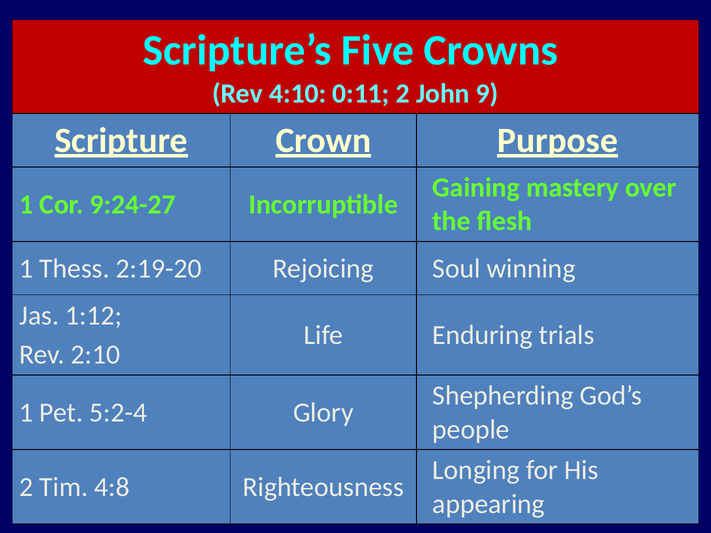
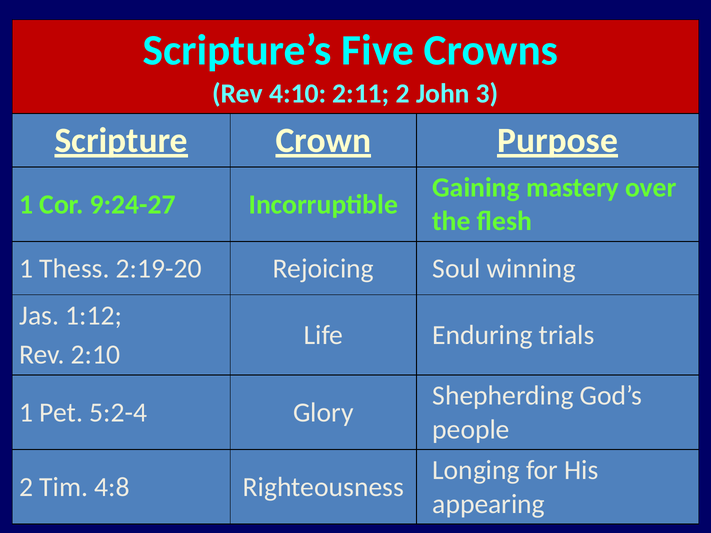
0:11: 0:11 -> 2:11
9: 9 -> 3
